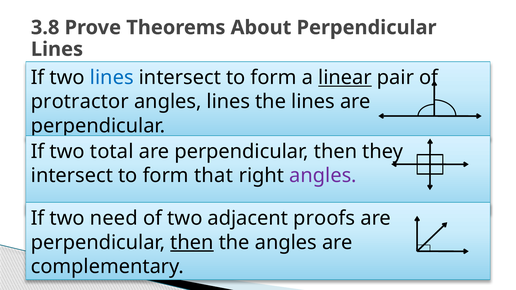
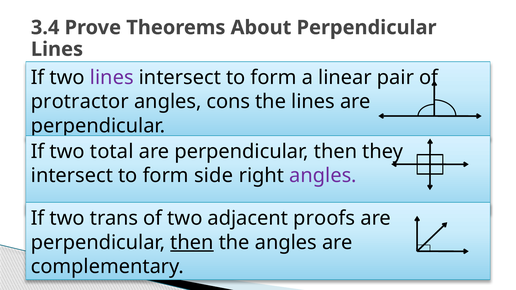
3.8: 3.8 -> 3.4
lines at (112, 78) colour: blue -> purple
linear underline: present -> none
angles lines: lines -> cons
that: that -> side
need: need -> trans
